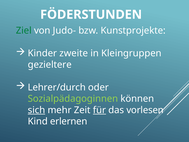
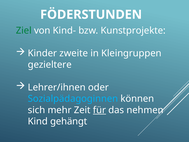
Judo-: Judo- -> Kind-
Lehrer/durch: Lehrer/durch -> Lehrer/ihnen
Sozialpädagoginnen colour: light green -> light blue
sich underline: present -> none
vorlesen: vorlesen -> nehmen
erlernen: erlernen -> gehängt
